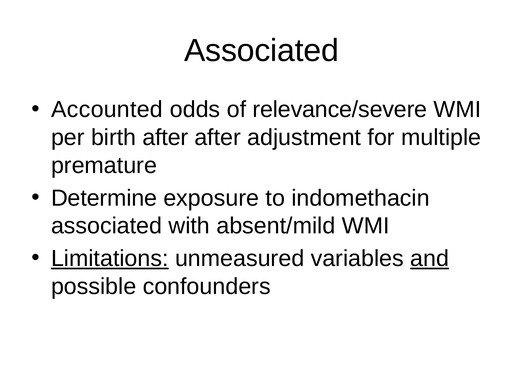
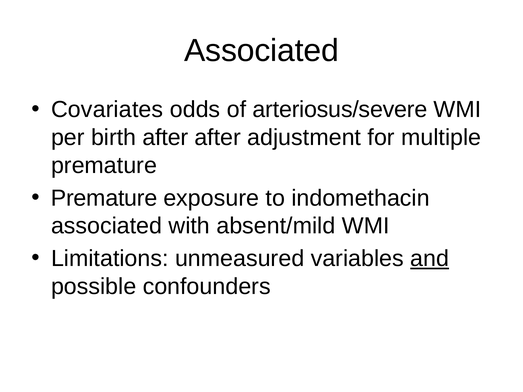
Accounted: Accounted -> Covariates
relevance/severe: relevance/severe -> arteriosus/severe
Determine at (104, 198): Determine -> Premature
Limitations underline: present -> none
